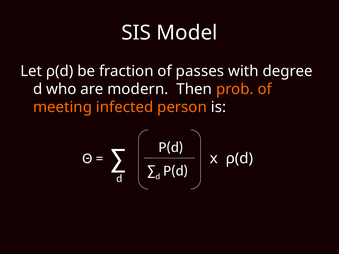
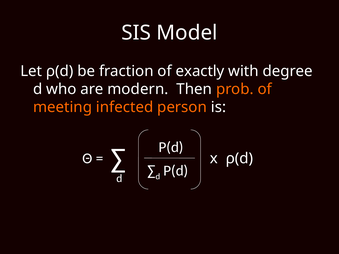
passes: passes -> exactly
